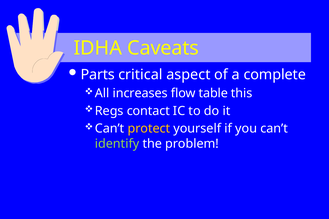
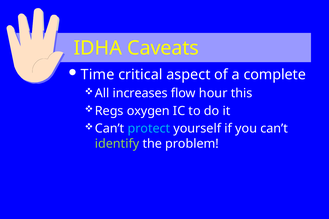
Parts: Parts -> Time
table: table -> hour
contact: contact -> oxygen
protect colour: yellow -> light blue
